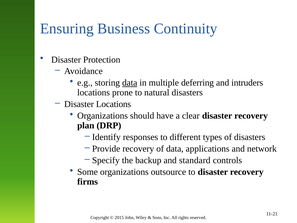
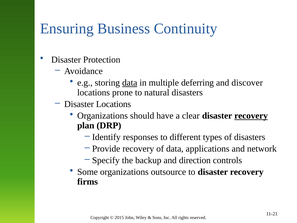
intruders: intruders -> discover
recovery at (251, 116) underline: none -> present
standard: standard -> direction
